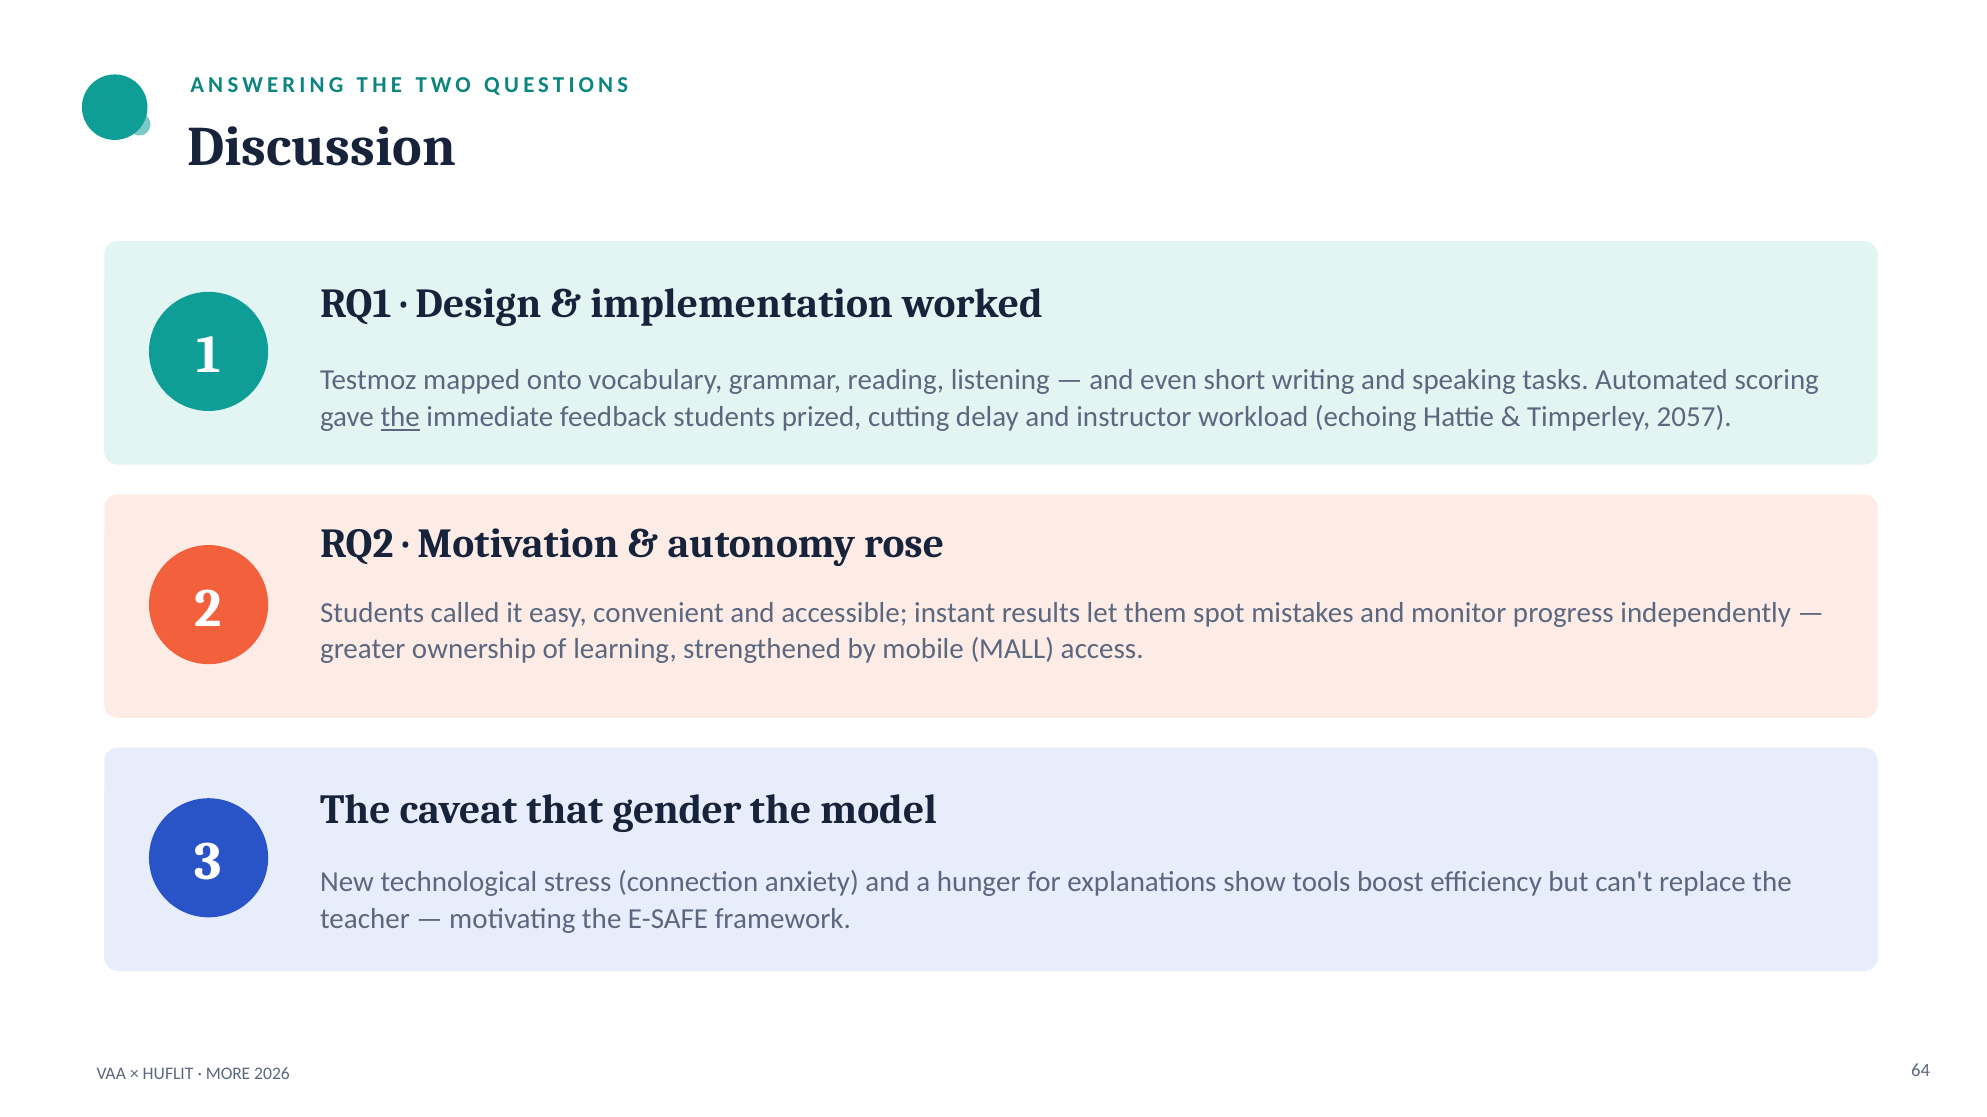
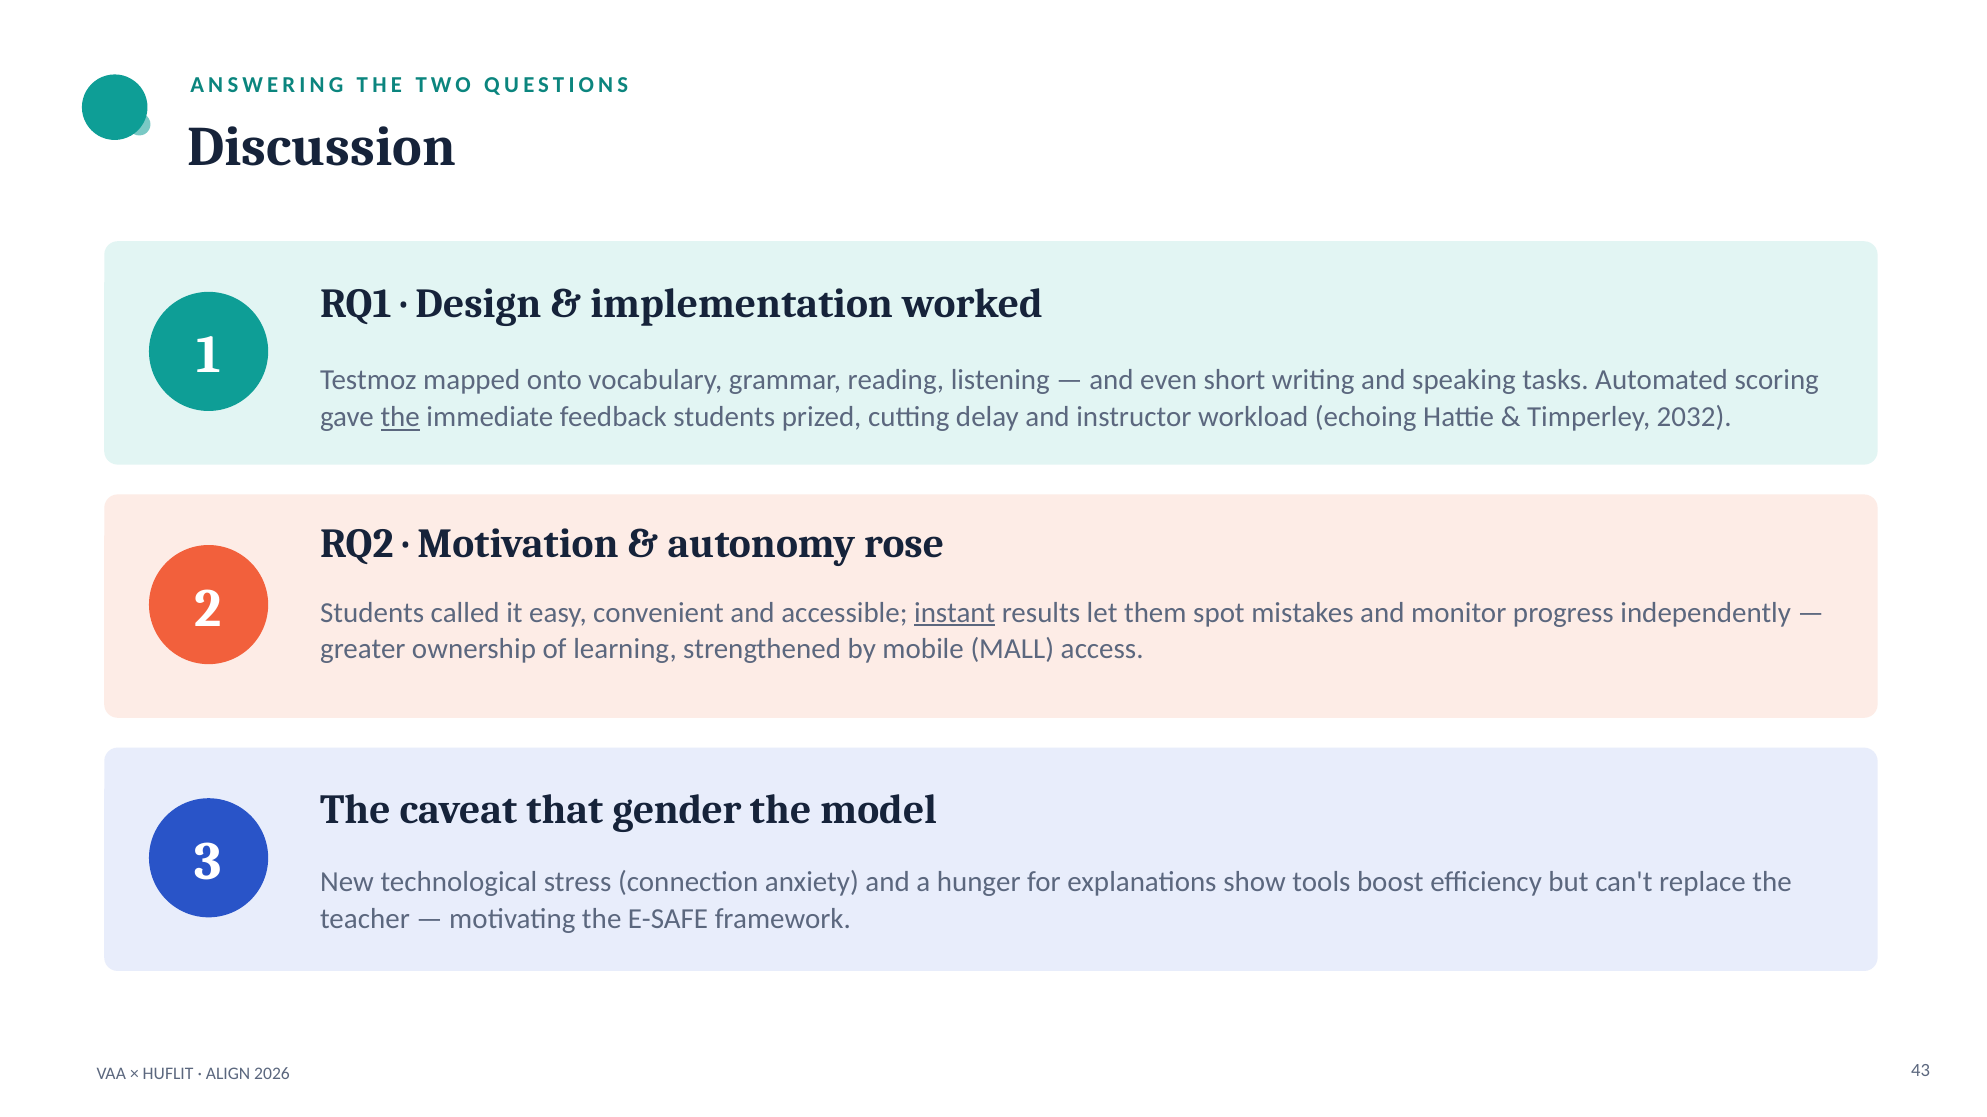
2057: 2057 -> 2032
instant underline: none -> present
MORE: MORE -> ALIGN
64: 64 -> 43
